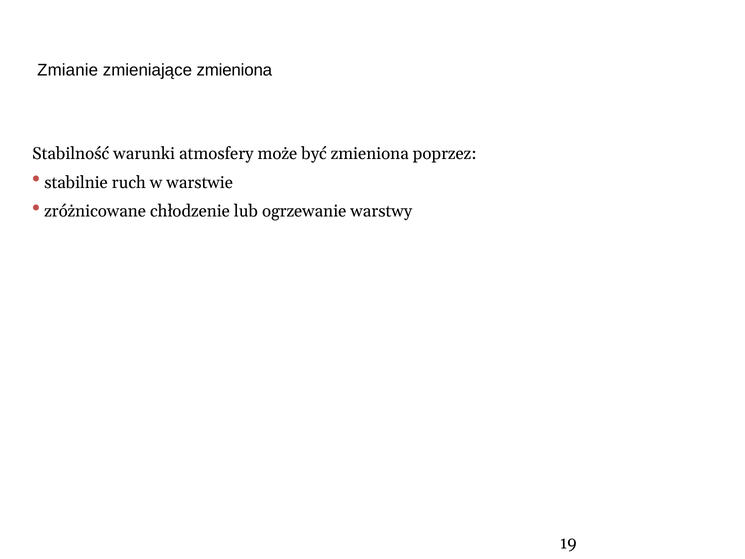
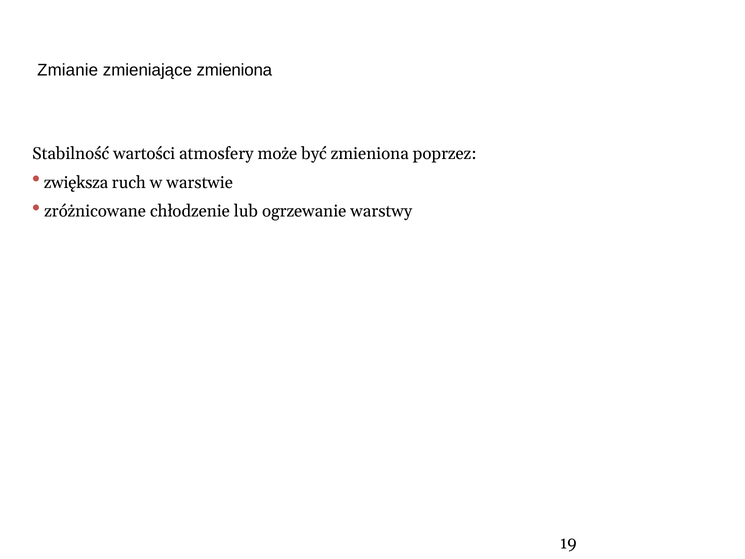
warunki: warunki -> wartości
stabilnie: stabilnie -> zwiększa
